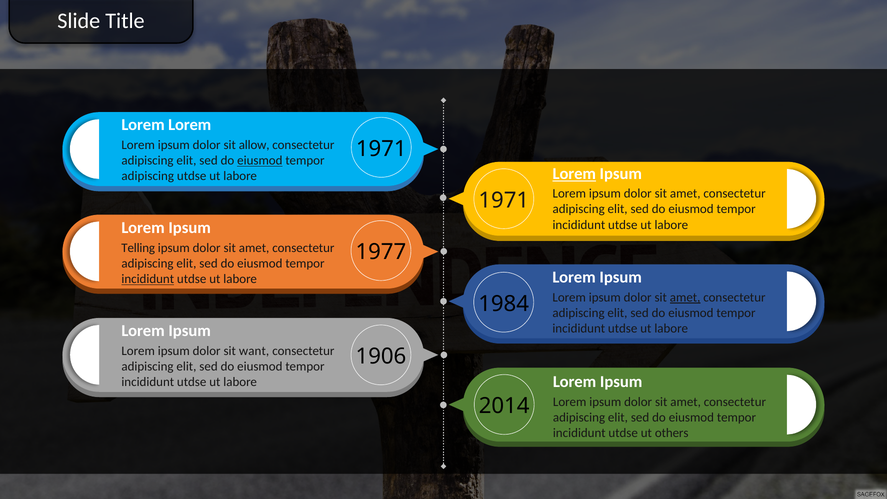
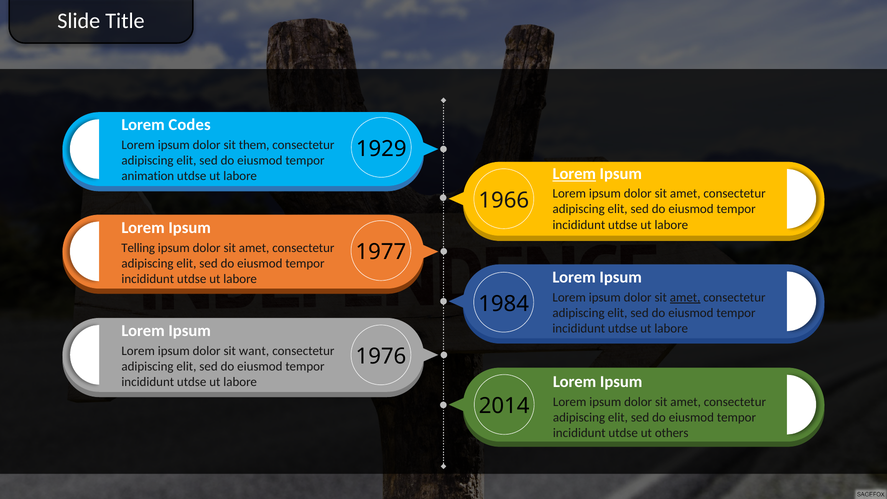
Lorem at (190, 125): Lorem -> Codes
allow: allow -> them
1971 at (381, 149): 1971 -> 1929
eiusmod at (260, 161) underline: present -> none
adipiscing at (148, 176): adipiscing -> animation
1971 at (504, 200): 1971 -> 1966
incididunt at (148, 279) underline: present -> none
1906: 1906 -> 1976
